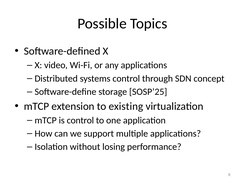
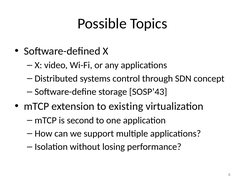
SOSP’25: SOSP’25 -> SOSP’43
is control: control -> second
